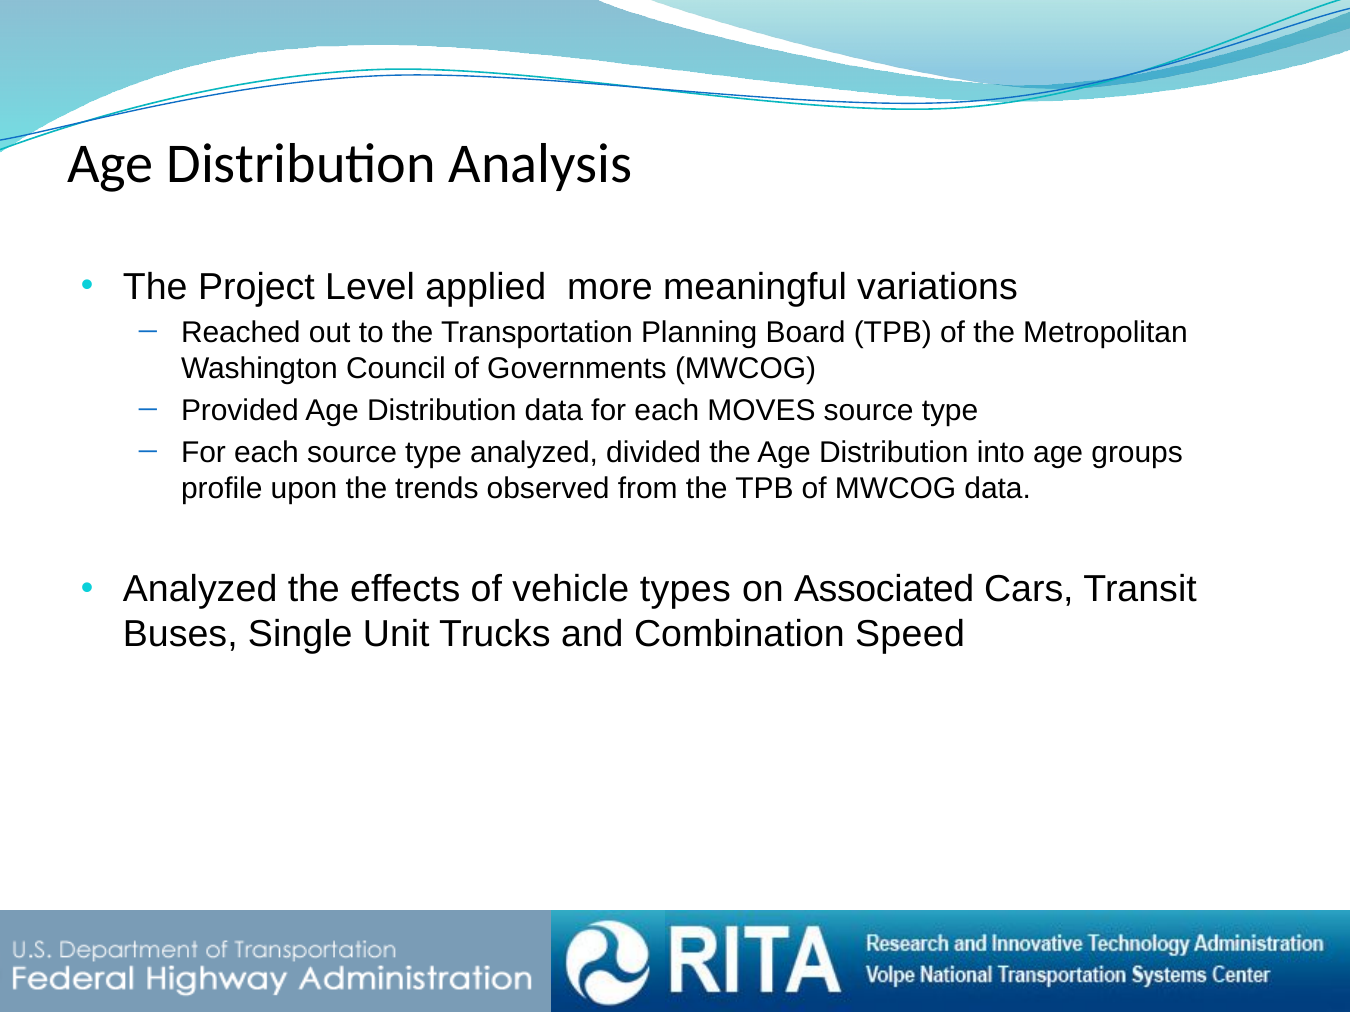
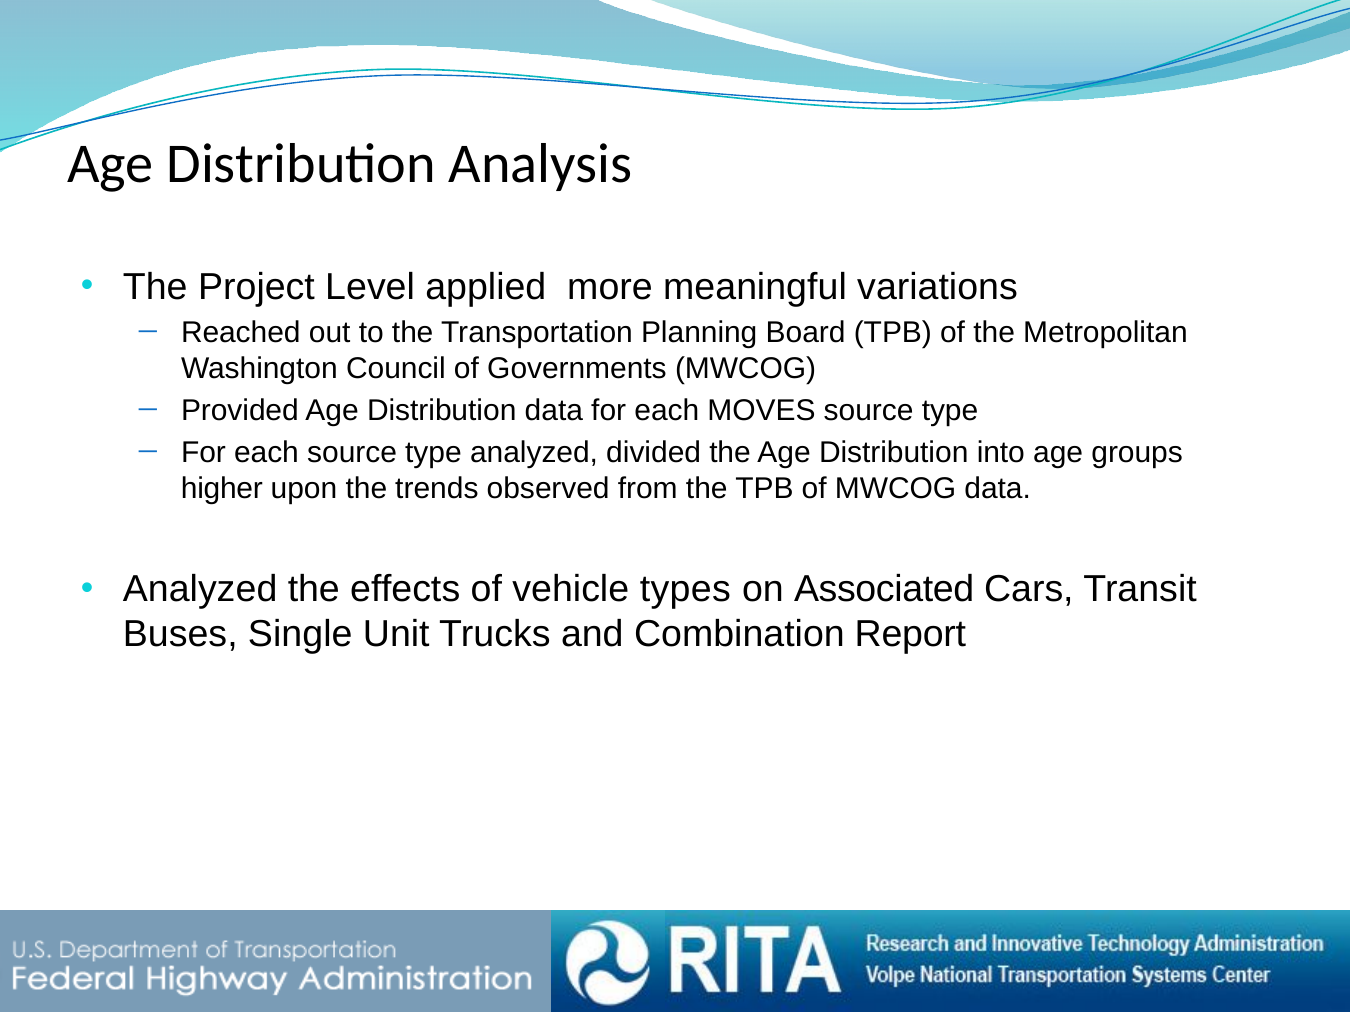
profile: profile -> higher
Speed: Speed -> Report
